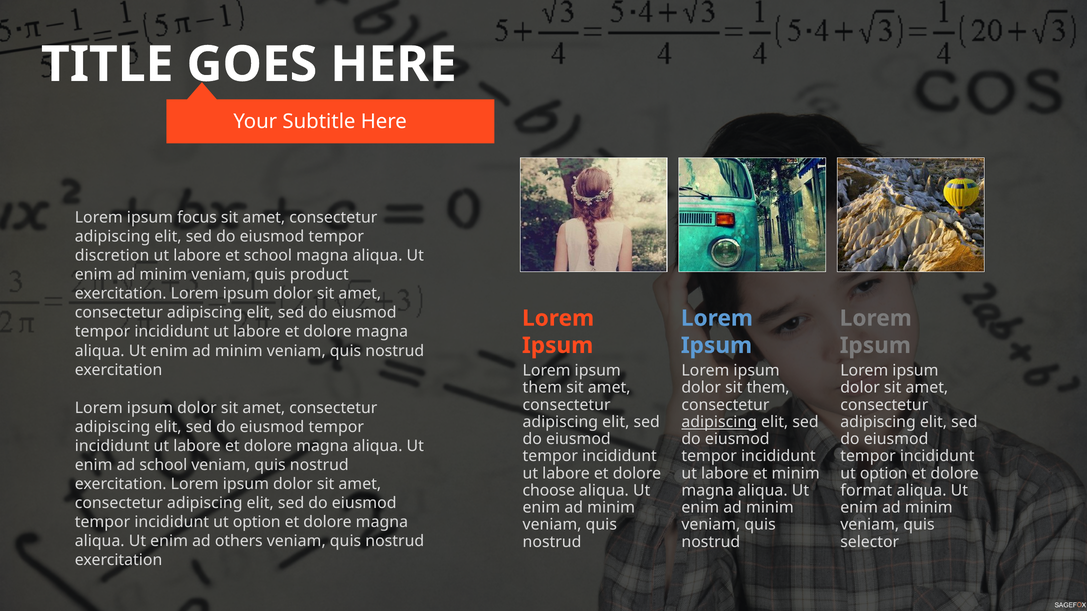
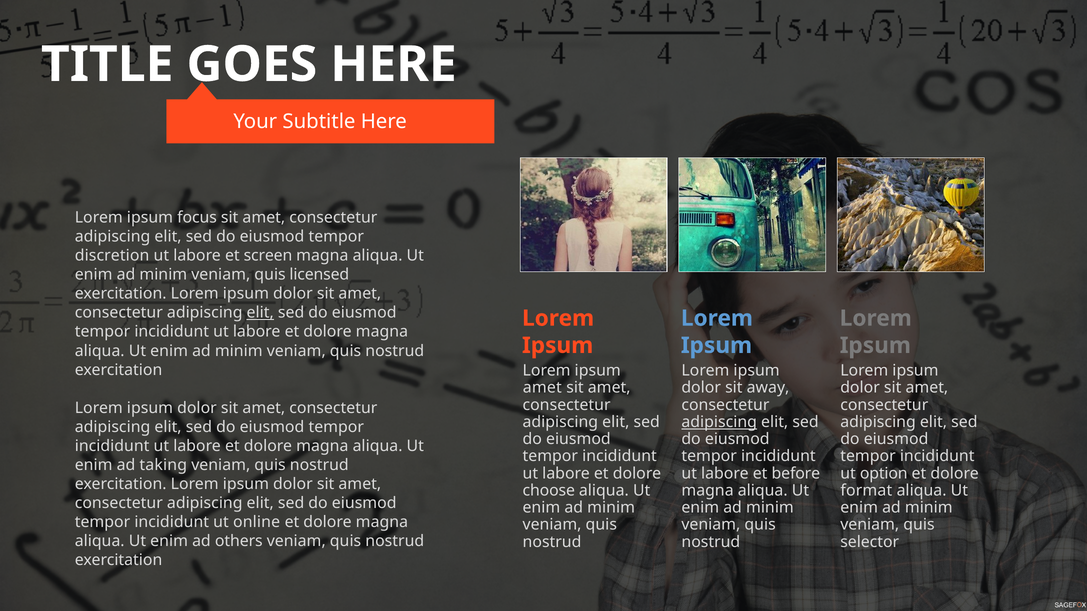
et school: school -> screen
product: product -> licensed
elit at (260, 313) underline: none -> present
them at (542, 388): them -> amet
sit them: them -> away
ad school: school -> taking
et minim: minim -> before
option at (257, 522): option -> online
